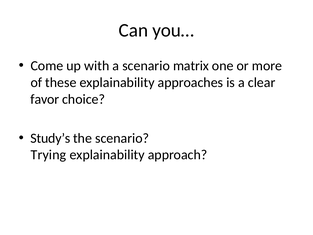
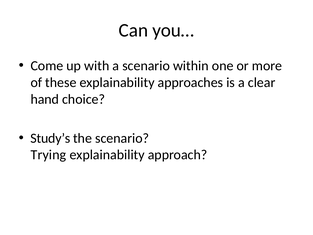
matrix: matrix -> within
favor: favor -> hand
